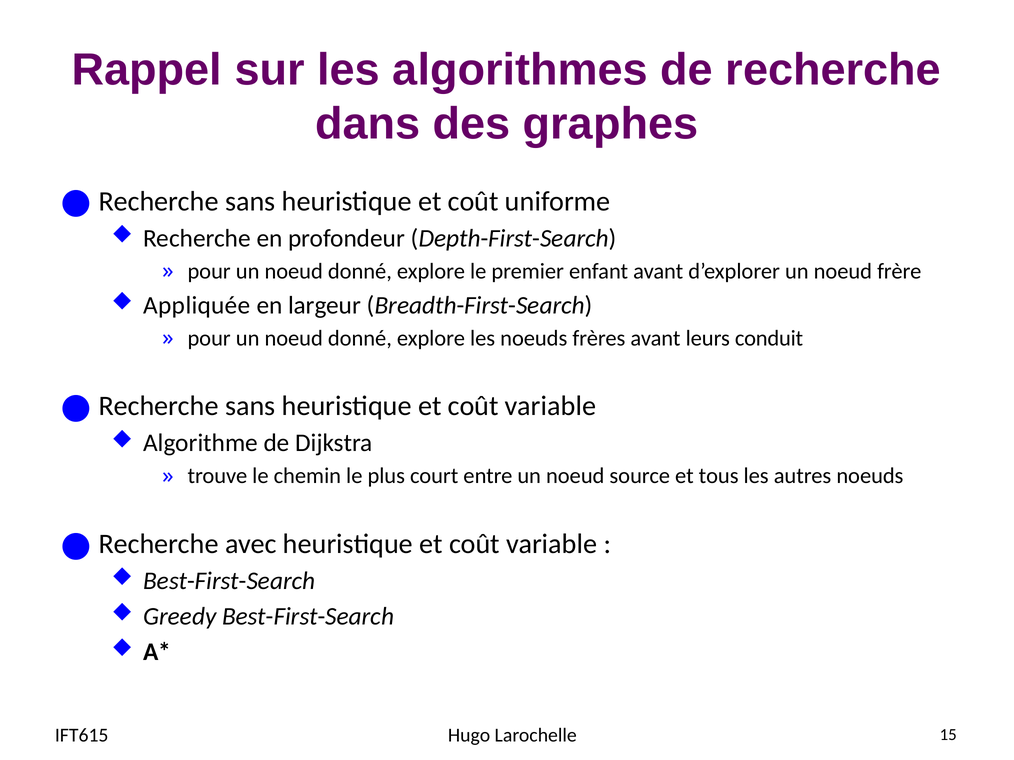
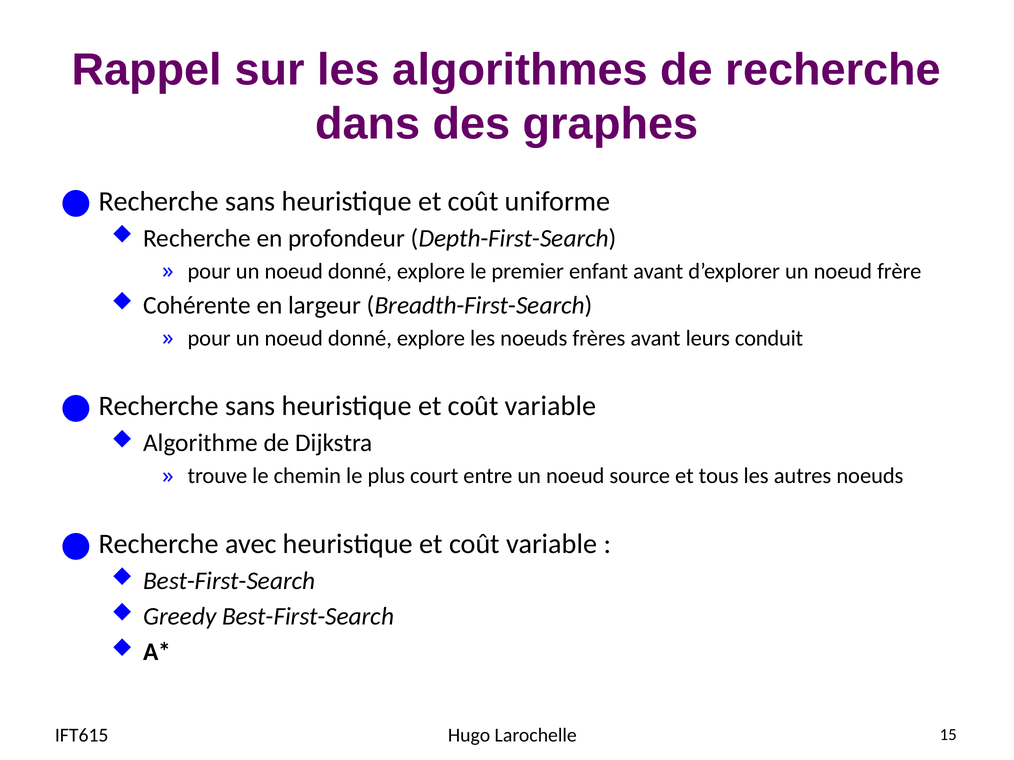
Appliquée: Appliquée -> Cohérente
